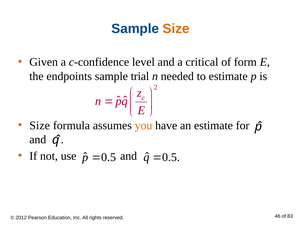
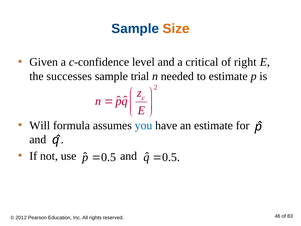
form: form -> right
endpoints: endpoints -> successes
Size at (40, 125): Size -> Will
you colour: orange -> blue
